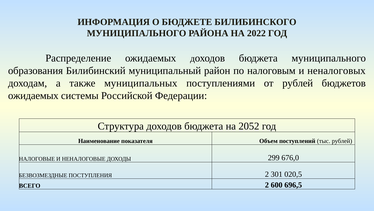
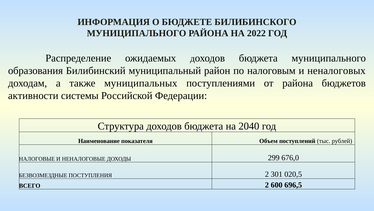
от рублей: рублей -> района
ожидаемых at (33, 95): ожидаемых -> активности
2052: 2052 -> 2040
